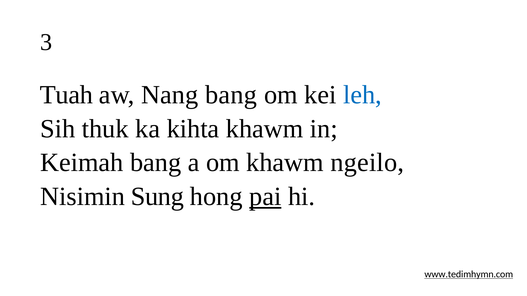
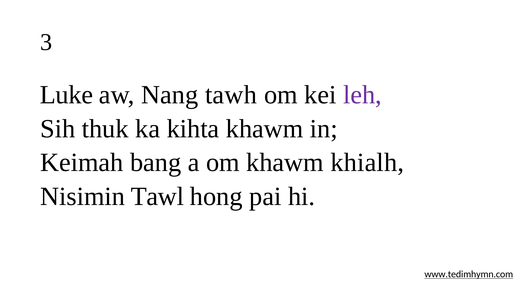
Tuah: Tuah -> Luke
Nang bang: bang -> tawh
leh colour: blue -> purple
ngeilo: ngeilo -> khialh
Sung: Sung -> Tawl
pai underline: present -> none
